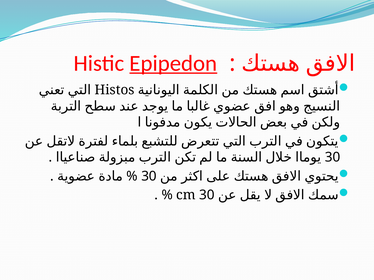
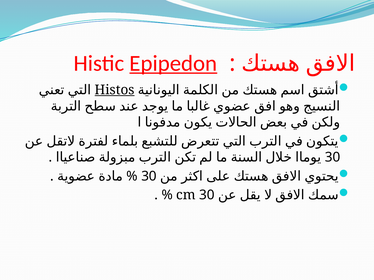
Histos underline: none -> present
